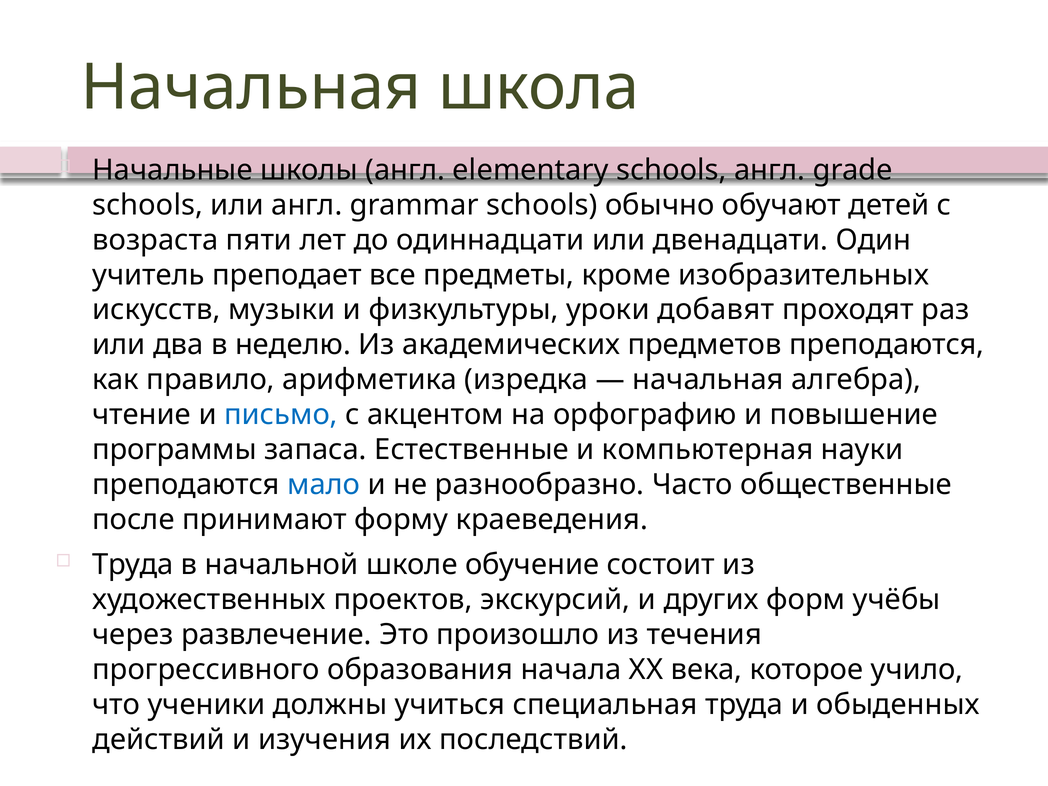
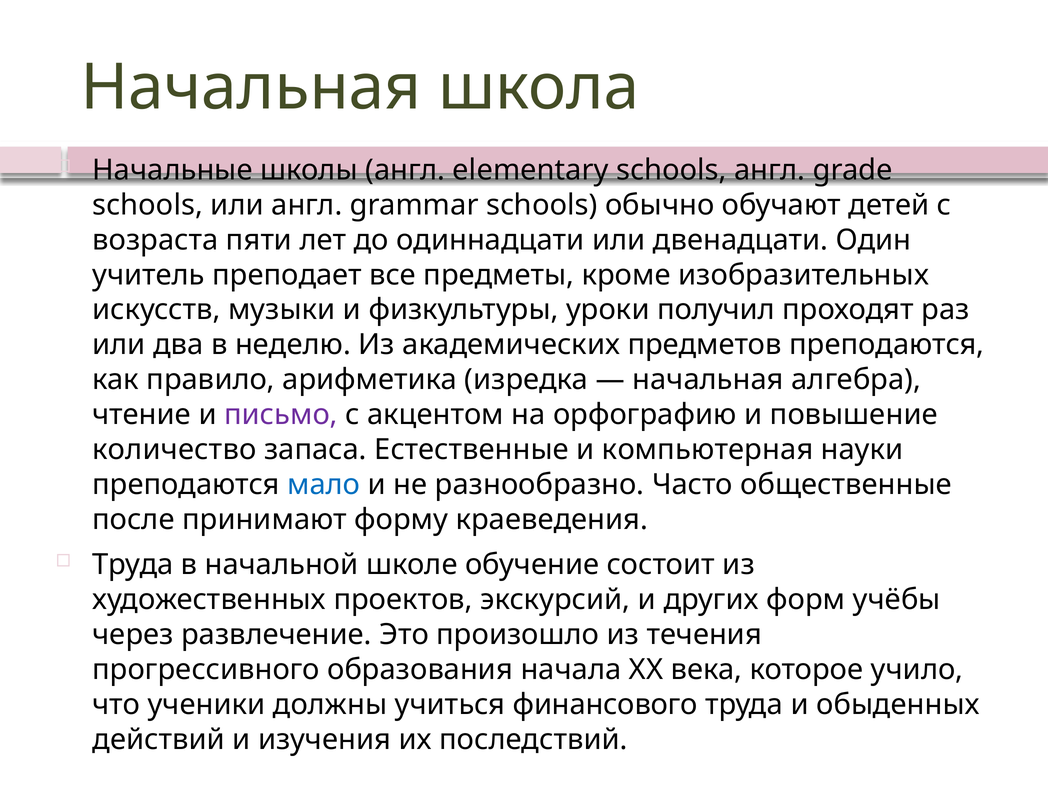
добавят: добавят -> получил
письмо colour: blue -> purple
программы: программы -> количество
специальная: специальная -> финансового
